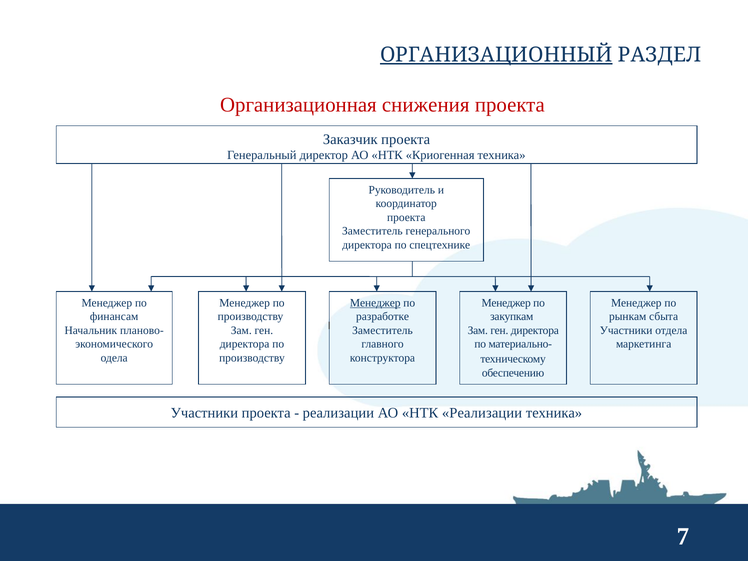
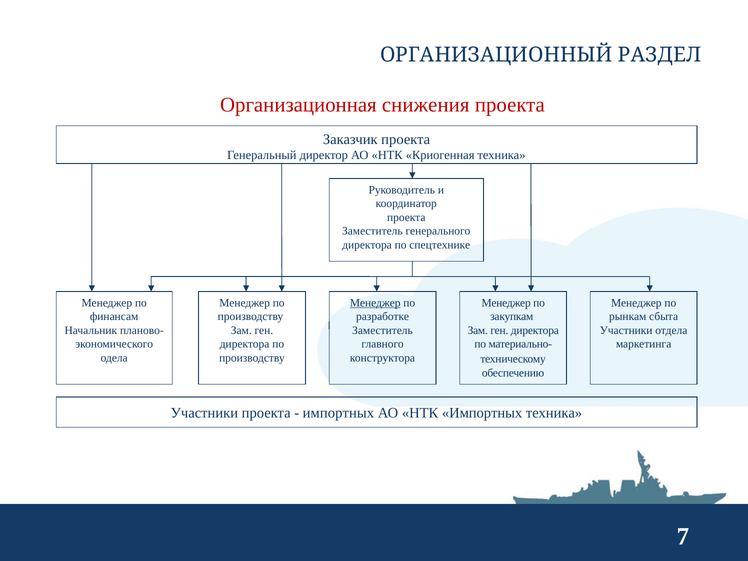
ОРГАНИЗАЦИОННЫЙ underline: present -> none
реализации at (338, 413): реализации -> импортных
НТК Реализации: Реализации -> Импортных
